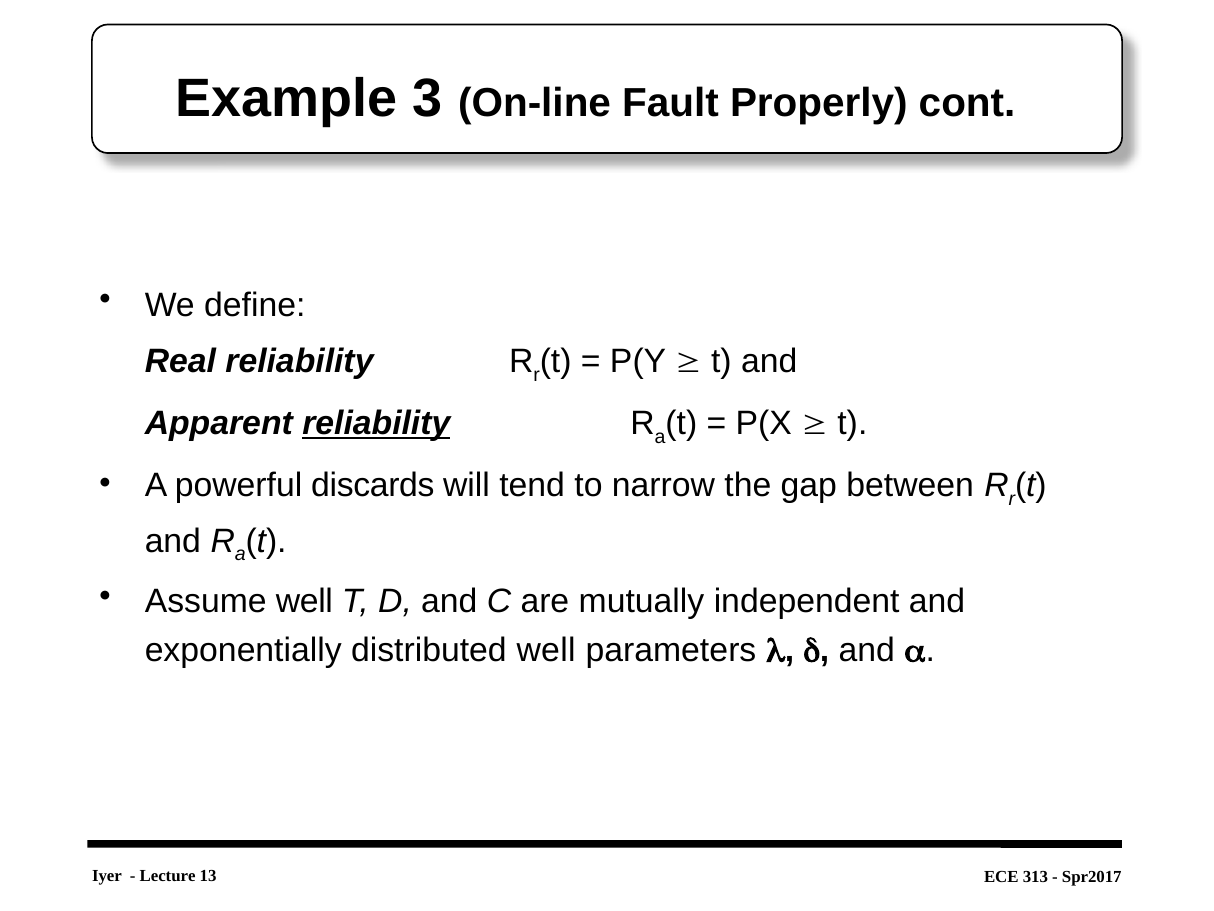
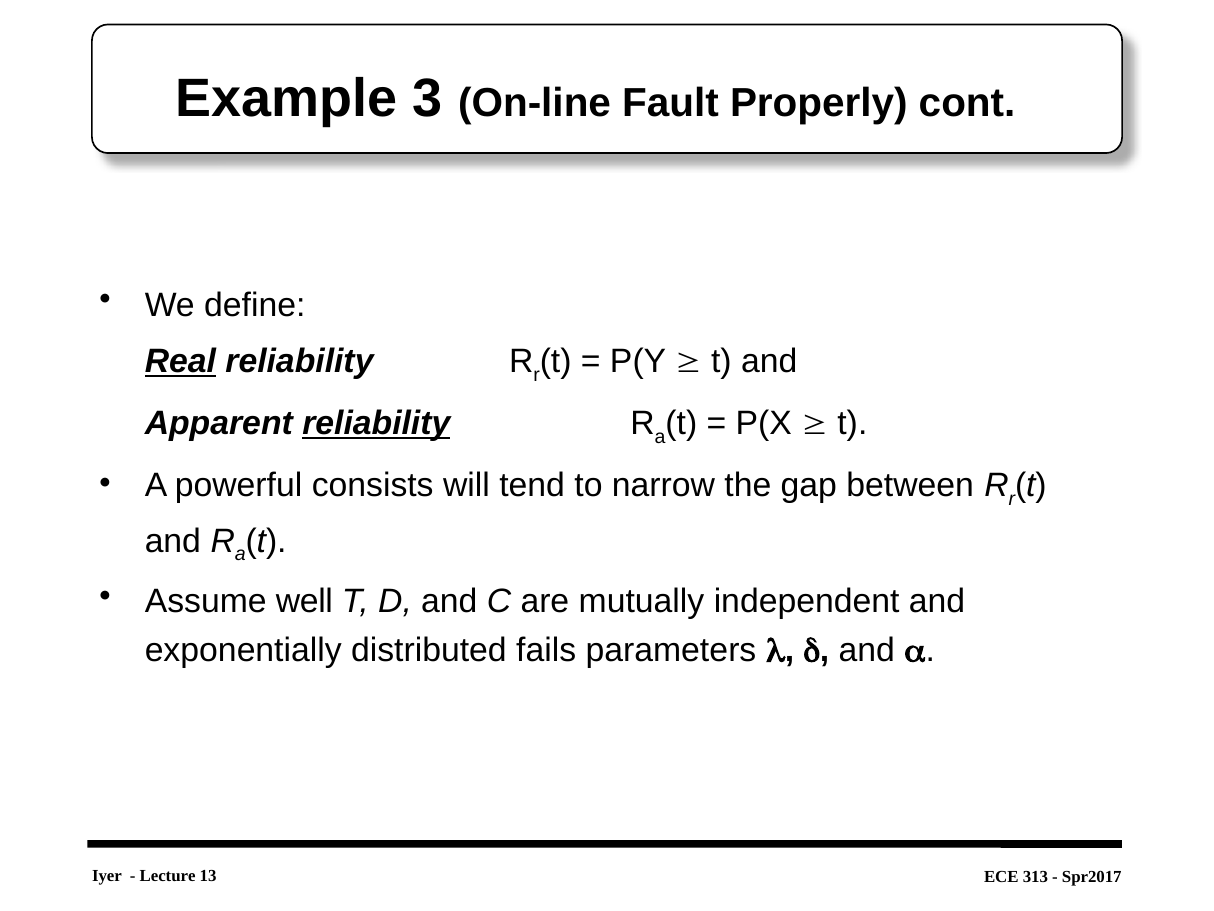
Real underline: none -> present
discards: discards -> consists
distributed well: well -> fails
